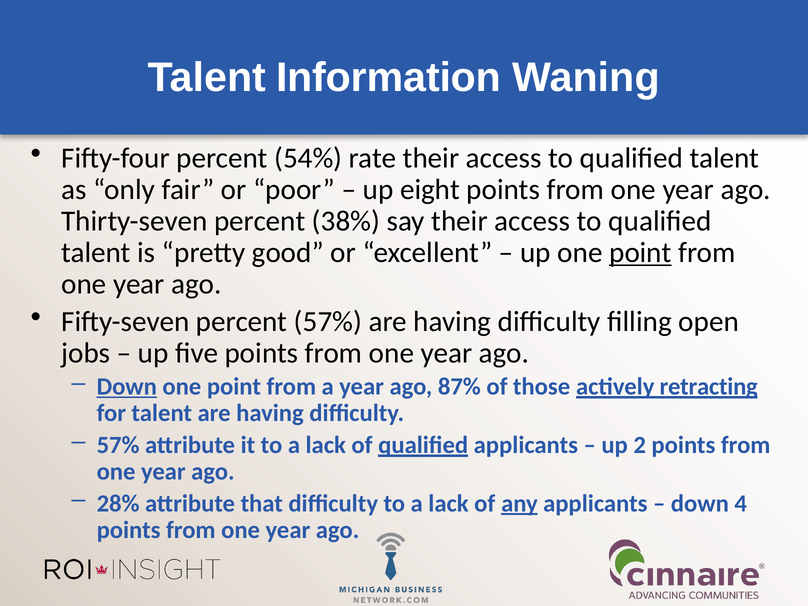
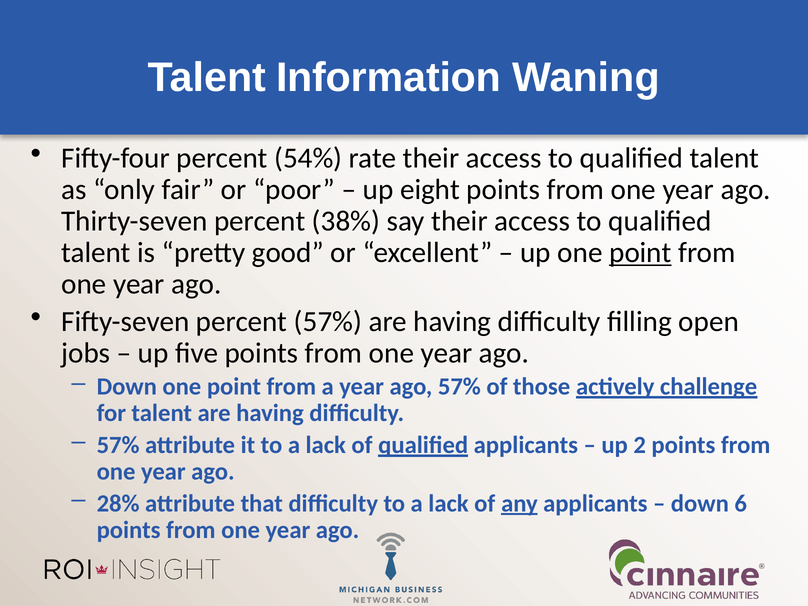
Down at (127, 387) underline: present -> none
ago 87%: 87% -> 57%
retracting: retracting -> challenge
4: 4 -> 6
